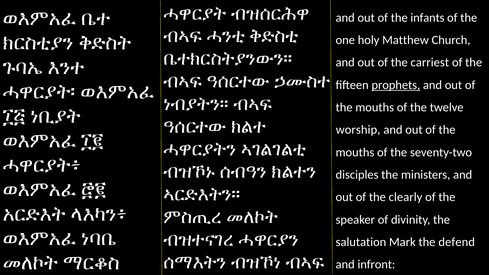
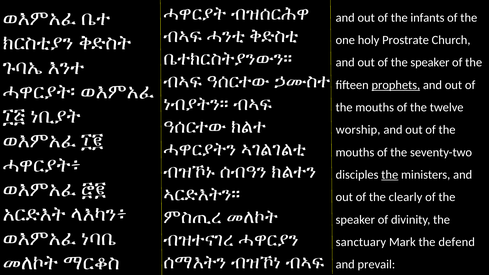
Matthew: Matthew -> Prostrate
out of the carriest: carriest -> speaker
the at (390, 175) underline: none -> present
salutation: salutation -> sanctuary
infront: infront -> prevail
